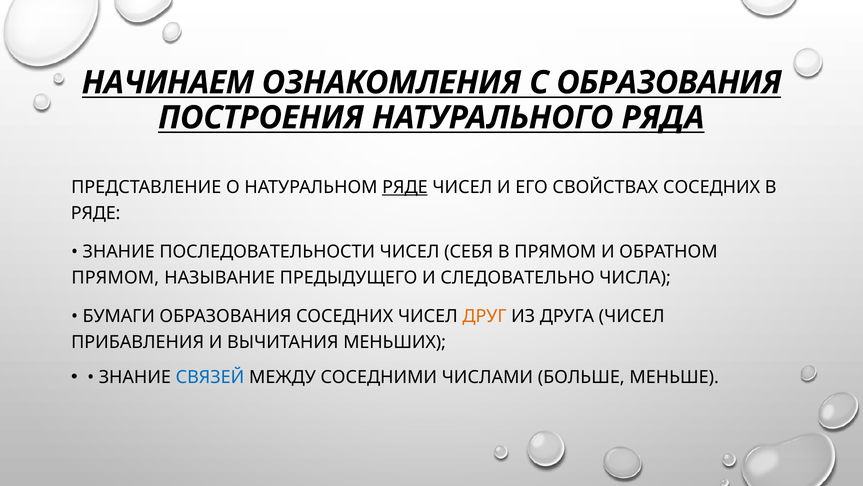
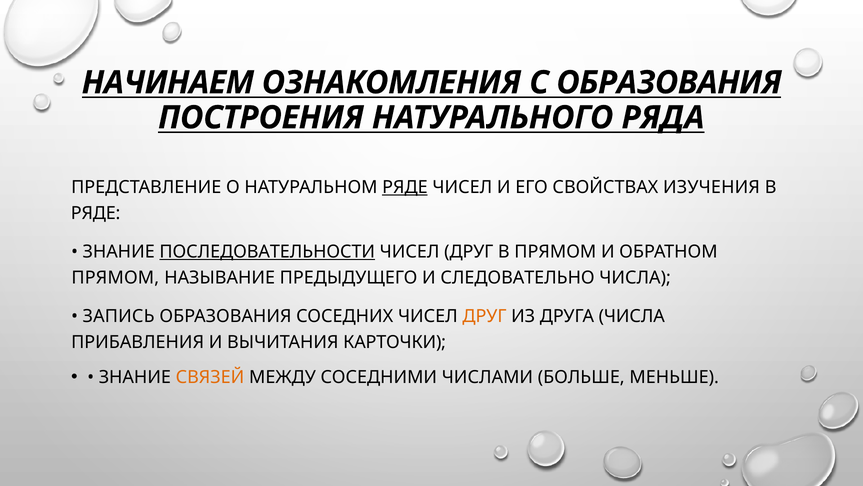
СВОЙСТВАХ СОСЕДНИХ: СОСЕДНИХ -> ИЗУЧЕНИЯ
ПОСЛЕДОВАТЕЛЬНОСТИ underline: none -> present
СЕБЯ at (469, 252): СЕБЯ -> ДРУГ
БУМАГИ: БУМАГИ -> ЗАПИСЬ
ДРУГА ЧИСЕЛ: ЧИСЕЛ -> ЧИСЛА
МЕНЬШИХ: МЕНЬШИХ -> КАРТОЧКИ
СВЯЗЕЙ colour: blue -> orange
